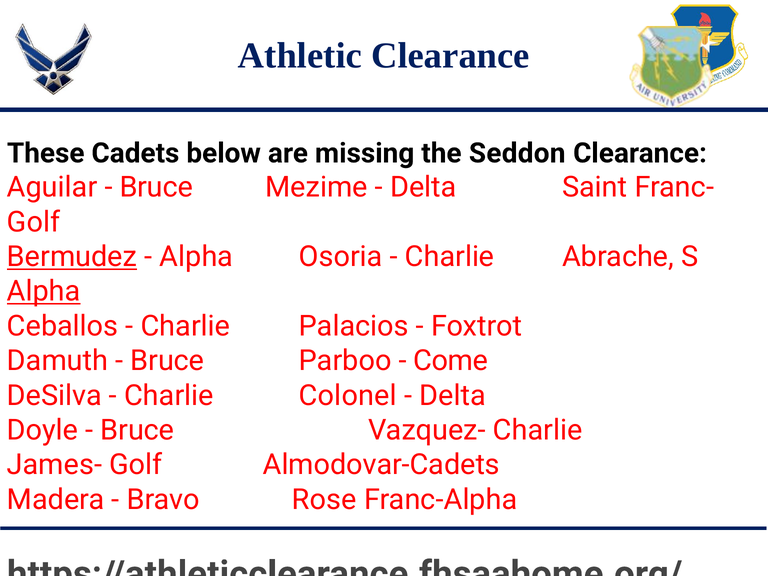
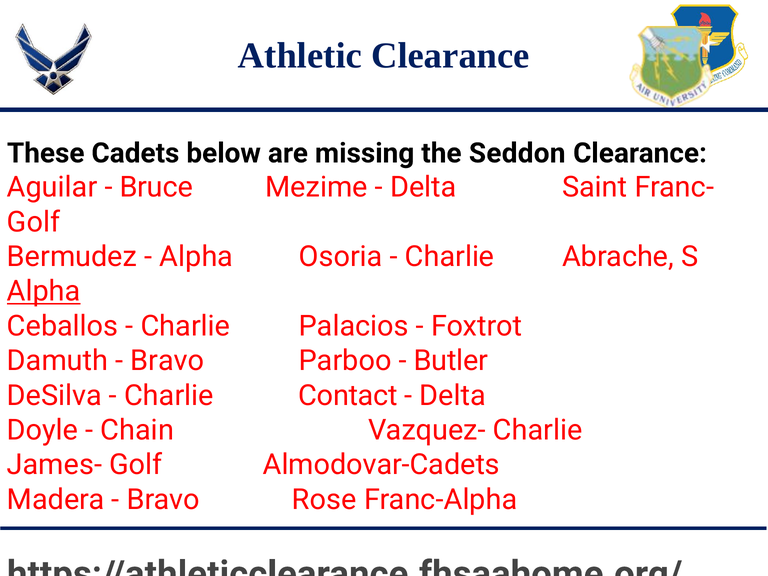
Bermudez underline: present -> none
Bruce at (167, 361): Bruce -> Bravo
Come: Come -> Butler
Colonel: Colonel -> Contact
Bruce at (137, 430): Bruce -> Chain
